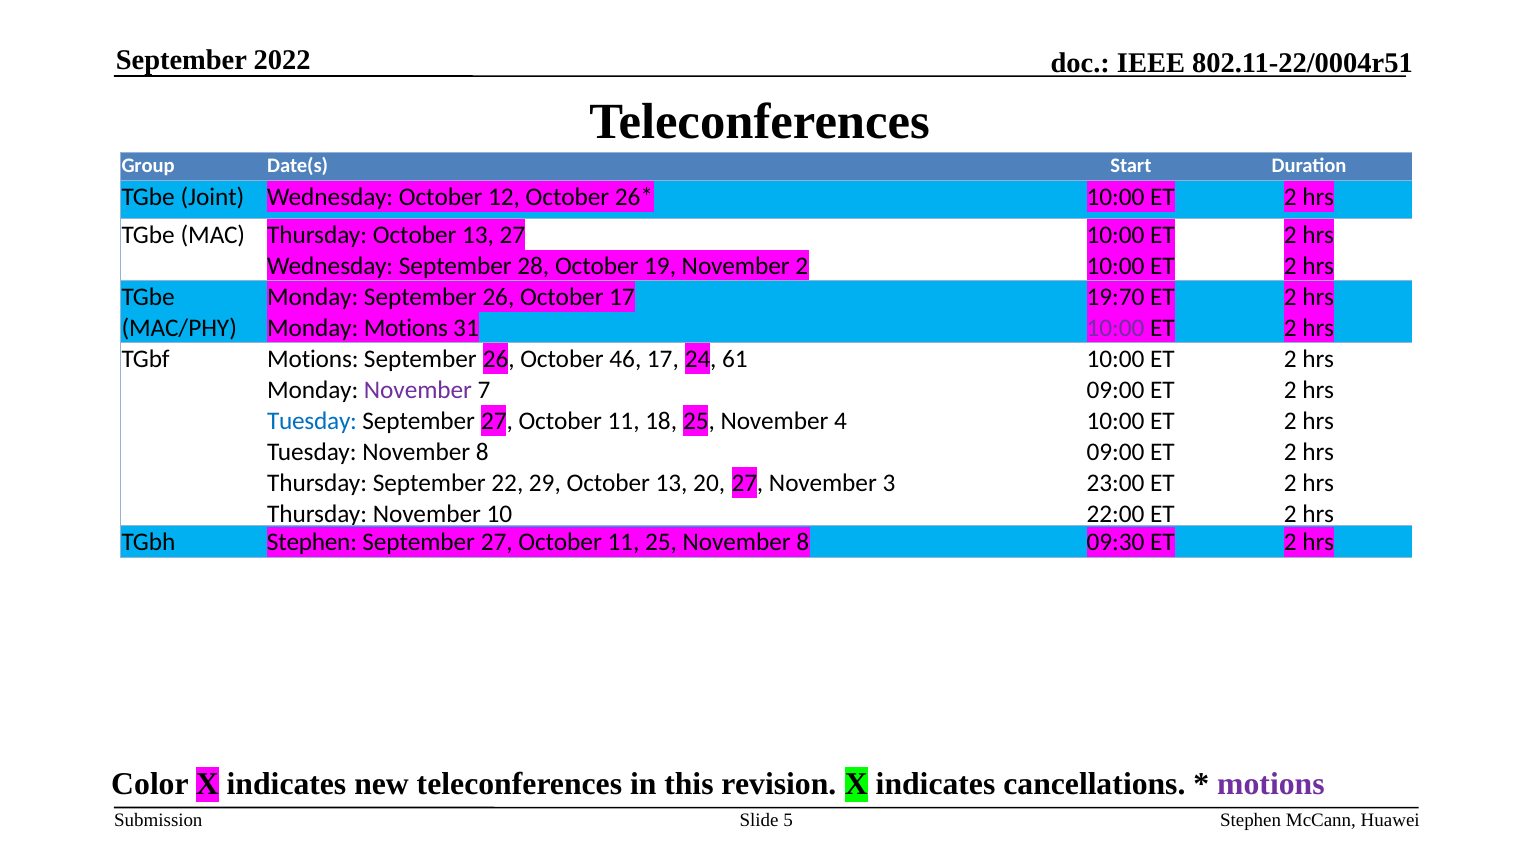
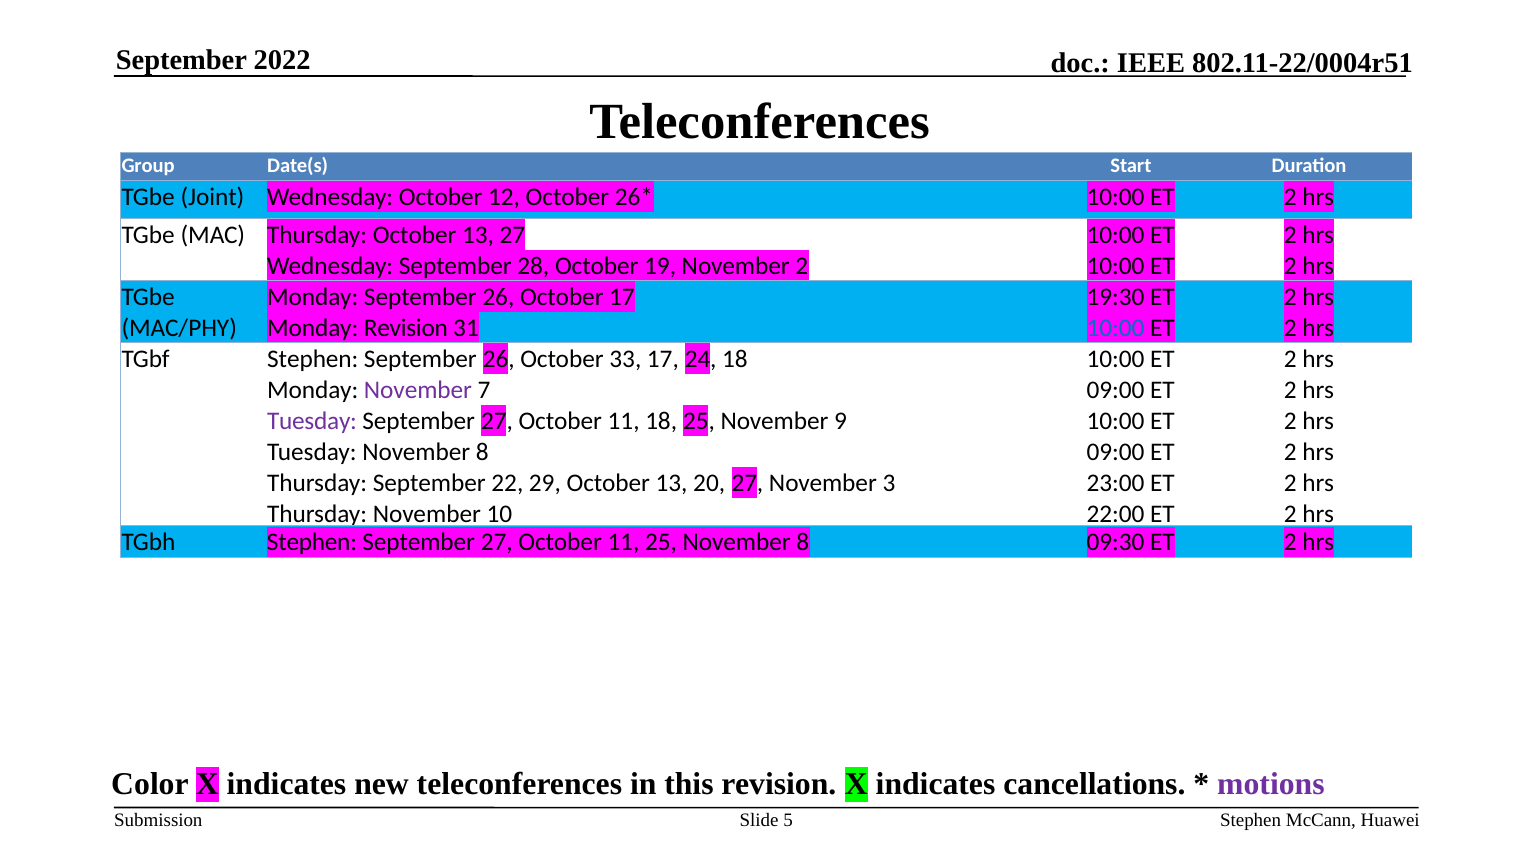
19:70: 19:70 -> 19:30
Monday Motions: Motions -> Revision
10:00 at (1116, 328) colour: purple -> blue
TGbf Motions: Motions -> Stephen
46: 46 -> 33
24 61: 61 -> 18
Tuesday at (312, 421) colour: blue -> purple
4: 4 -> 9
